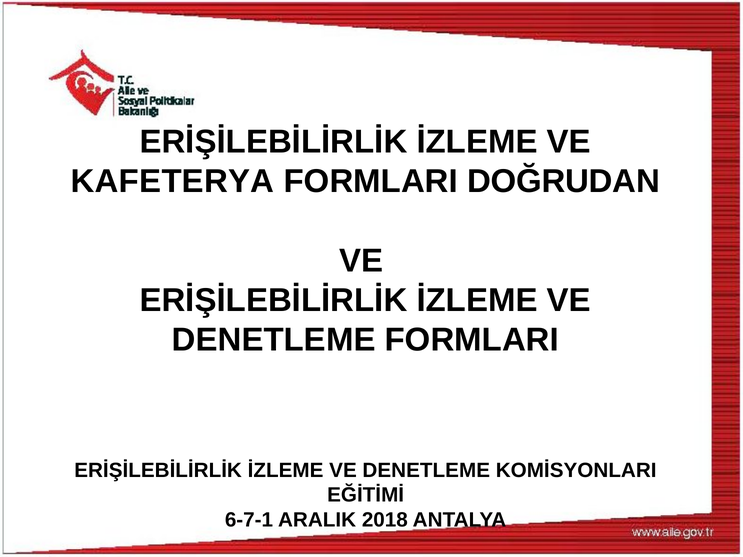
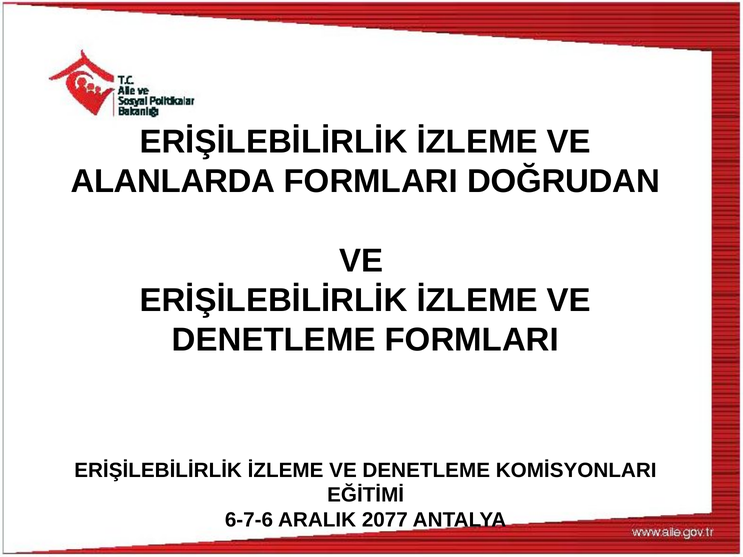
KAFETERYA: KAFETERYA -> ALANLARDA
6-7-1: 6-7-1 -> 6-7-6
2018: 2018 -> 2077
